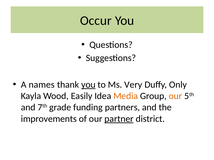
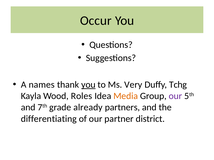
Only: Only -> Tchg
Easily: Easily -> Roles
our at (175, 96) colour: orange -> purple
funding: funding -> already
improvements: improvements -> differentiating
partner underline: present -> none
